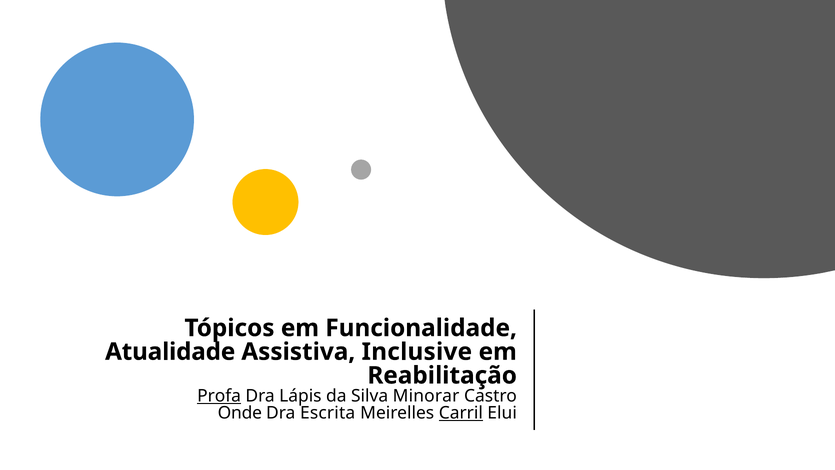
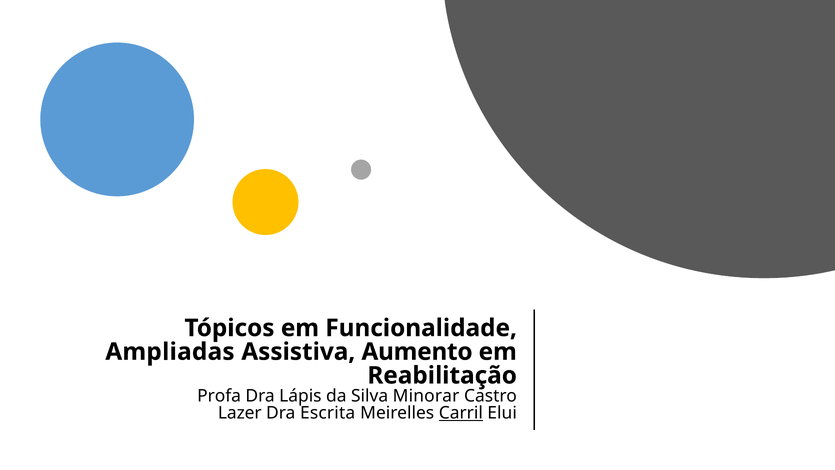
Atualidade: Atualidade -> Ampliadas
Inclusive: Inclusive -> Aumento
Profa underline: present -> none
Onde: Onde -> Lazer
